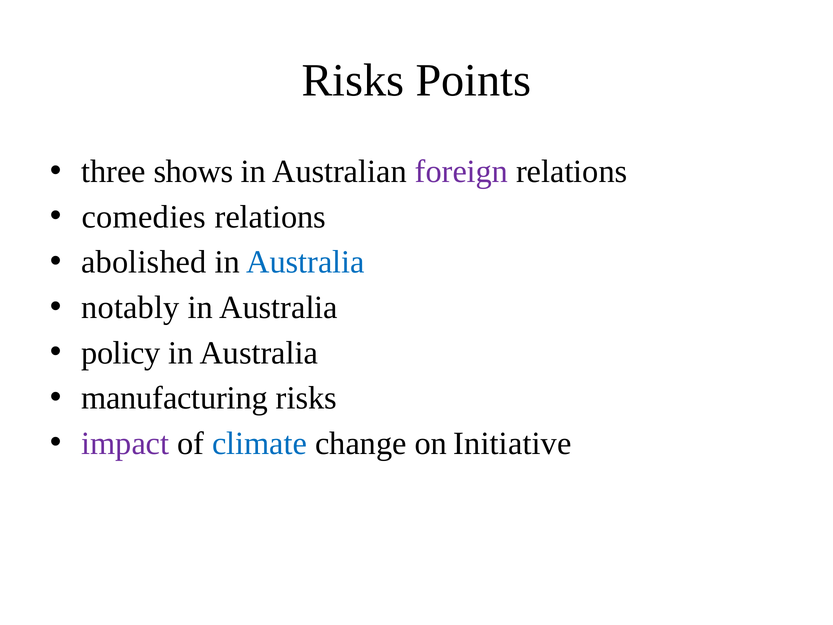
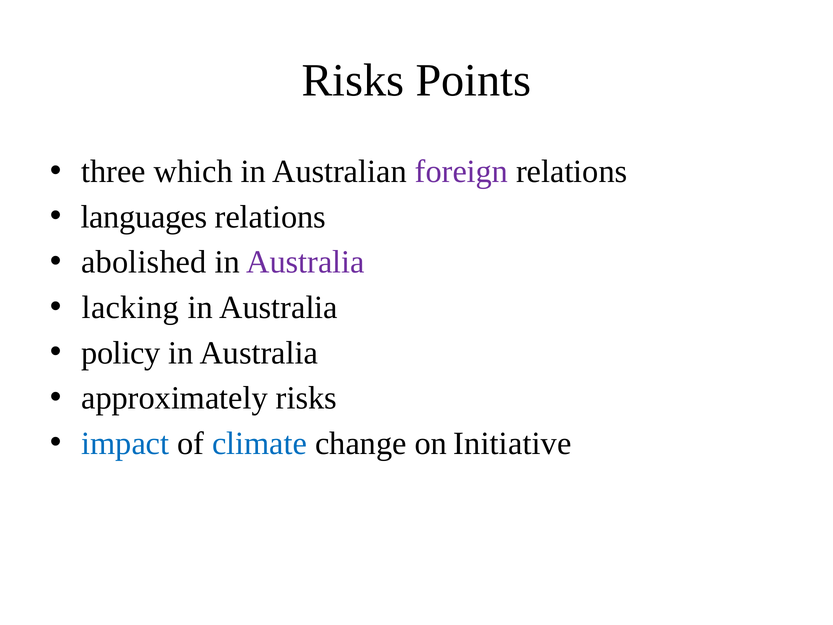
shows: shows -> which
comedies: comedies -> languages
Australia at (305, 262) colour: blue -> purple
notably: notably -> lacking
manufacturing: manufacturing -> approximately
impact colour: purple -> blue
